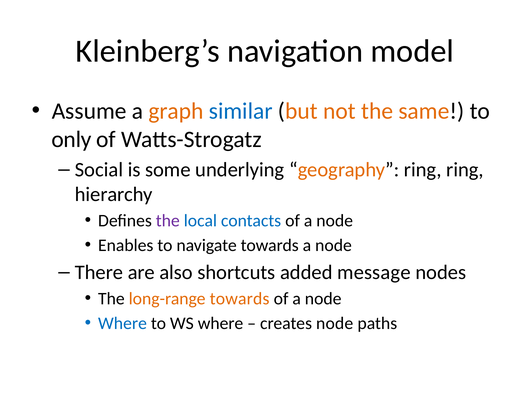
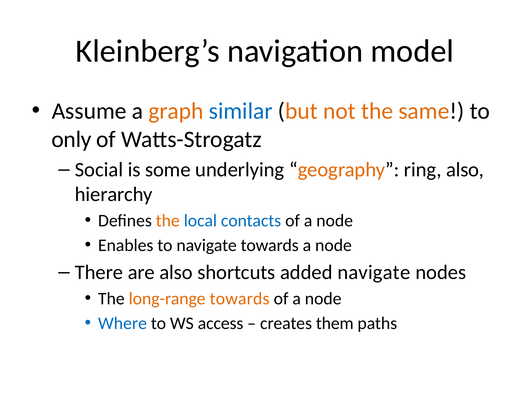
ring ring: ring -> also
the at (168, 221) colour: purple -> orange
added message: message -> navigate
WS where: where -> access
creates node: node -> them
